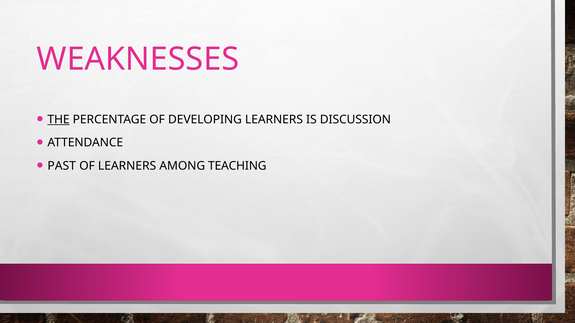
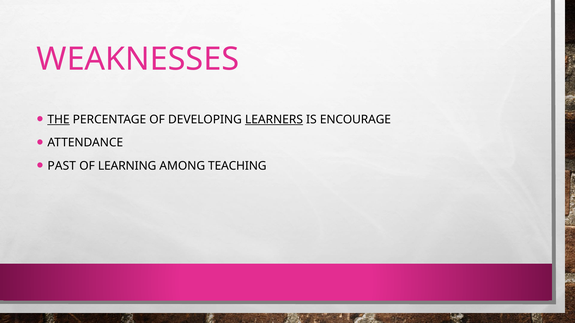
LEARNERS at (274, 120) underline: none -> present
DISCUSSION: DISCUSSION -> ENCOURAGE
OF LEARNERS: LEARNERS -> LEARNING
